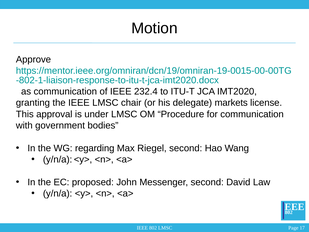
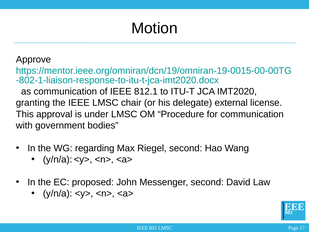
232.4: 232.4 -> 812.1
markets: markets -> external
